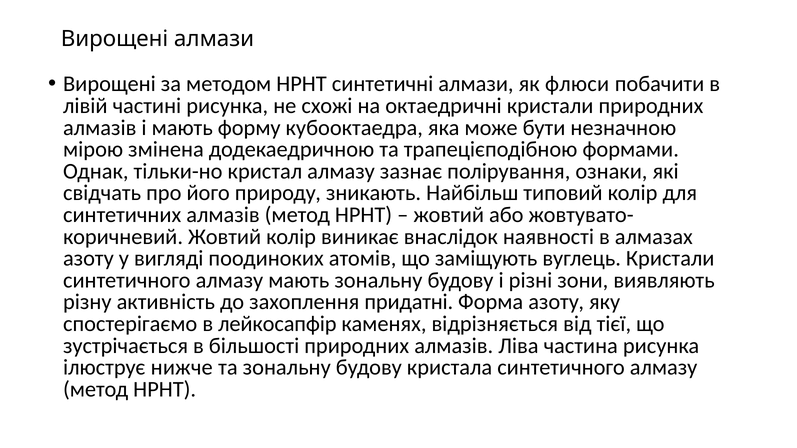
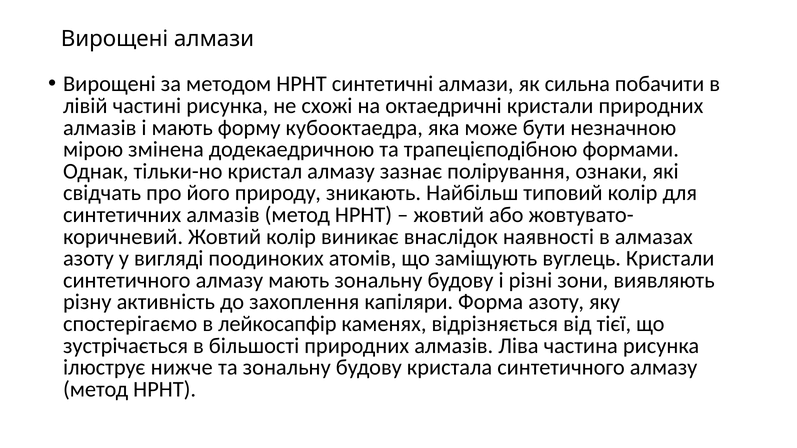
флюси: флюси -> сильна
придатні: придатні -> капіляри
